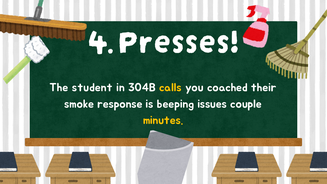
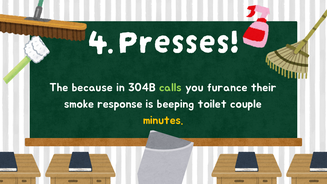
student: student -> because
calls colour: yellow -> light green
coached: coached -> furance
issues: issues -> toilet
